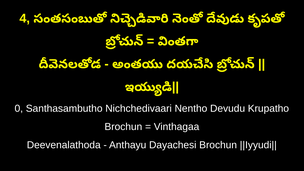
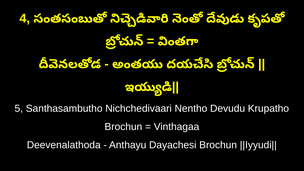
0: 0 -> 5
